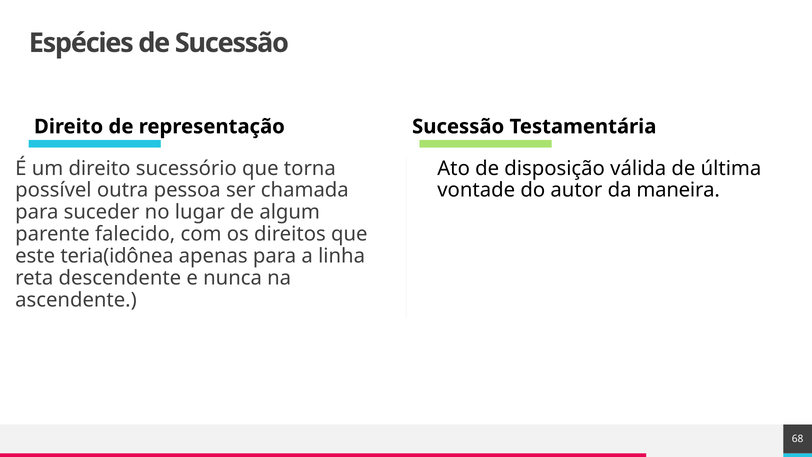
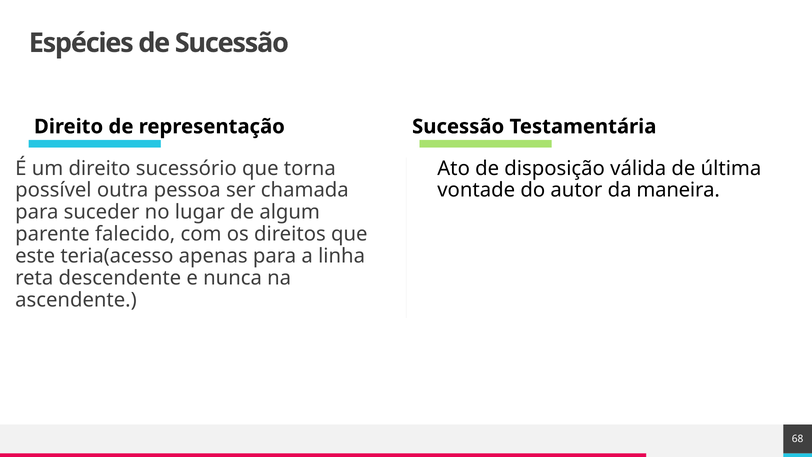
teria(idônea: teria(idônea -> teria(acesso
